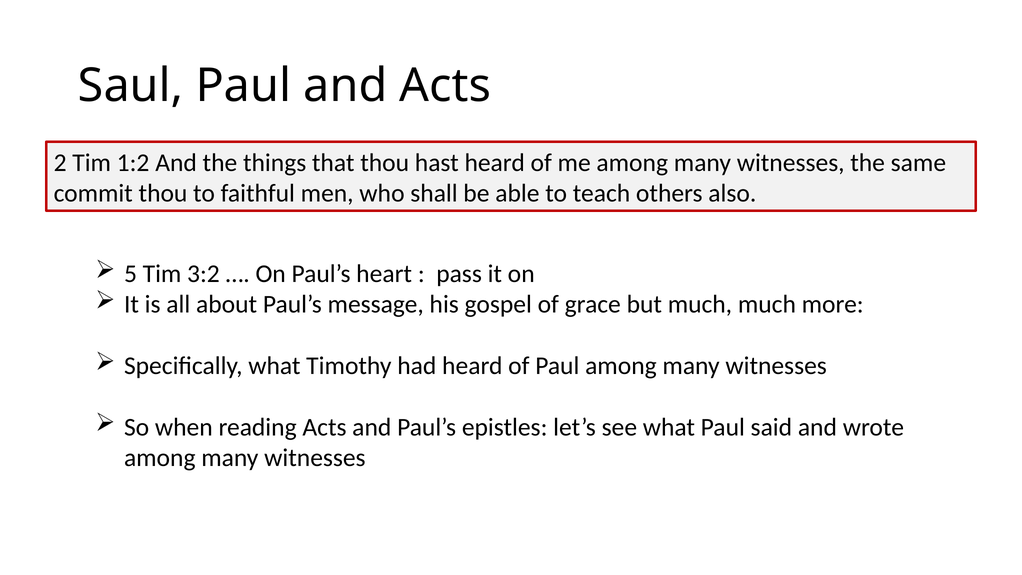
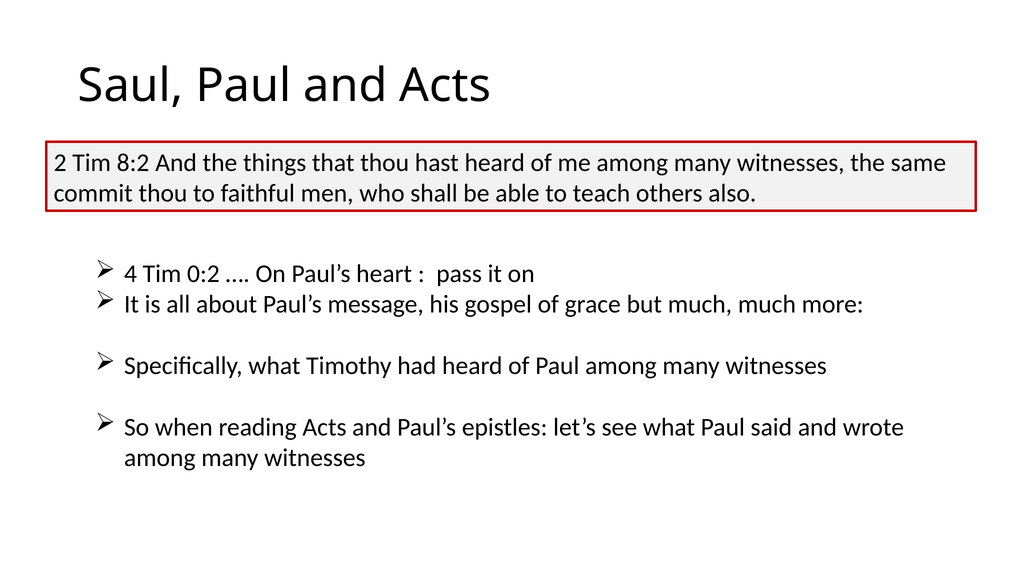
1:2: 1:2 -> 8:2
5: 5 -> 4
3:2: 3:2 -> 0:2
